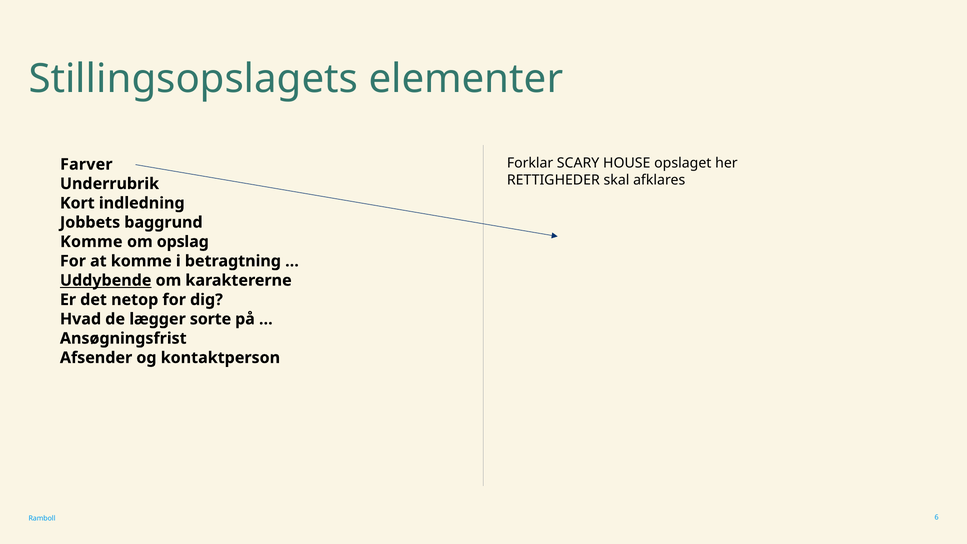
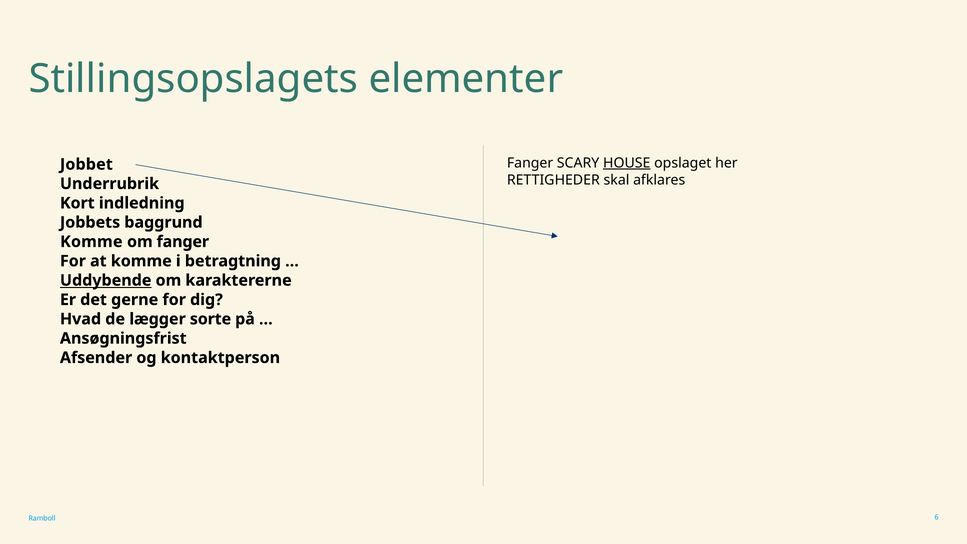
Forklar at (530, 163): Forklar -> Fanger
HOUSE underline: none -> present
Farver: Farver -> Jobbet
om opslag: opslag -> fanger
netop: netop -> gerne
